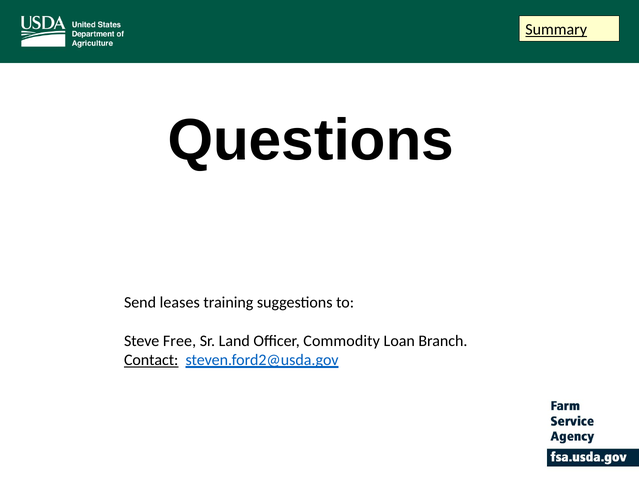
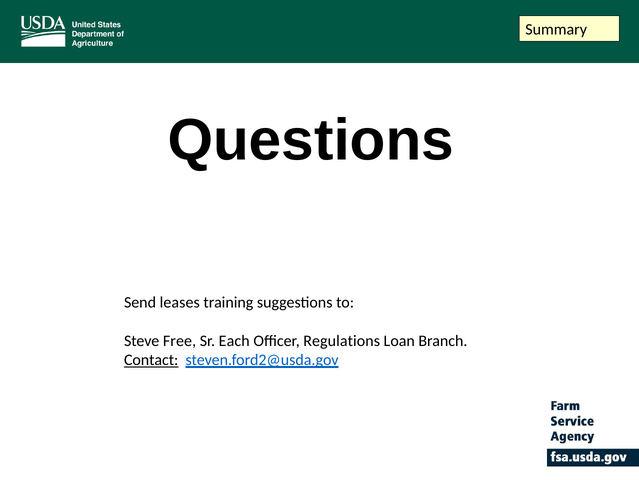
Summary underline: present -> none
Land: Land -> Each
Commodity: Commodity -> Regulations
